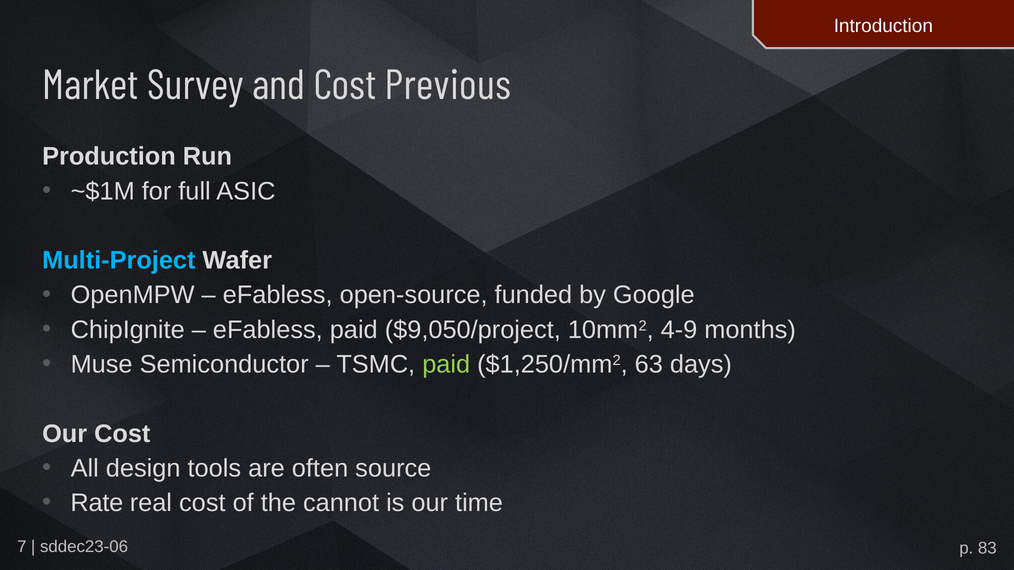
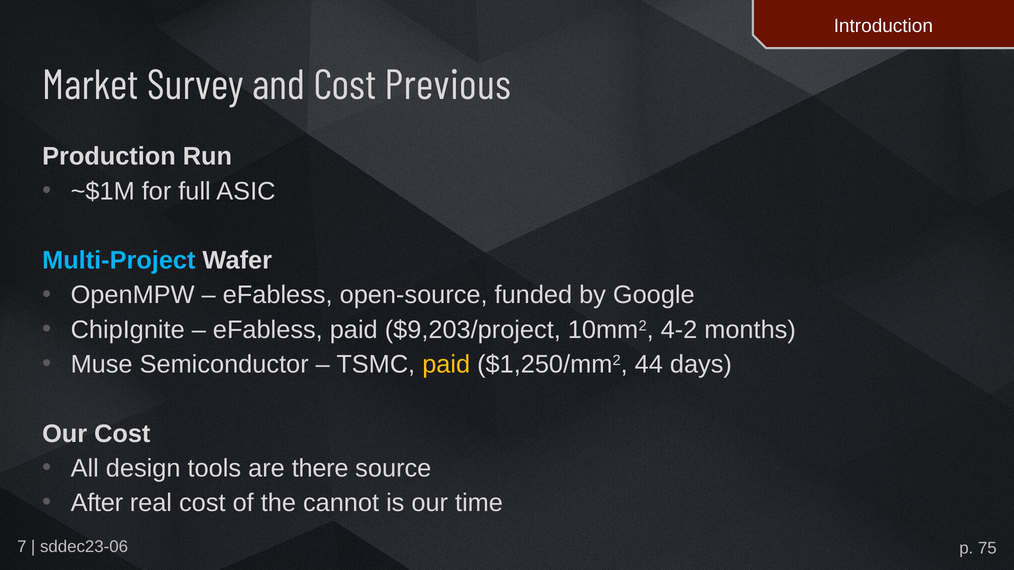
$9,050/project: $9,050/project -> $9,203/project
4-9: 4-9 -> 4-2
paid at (446, 365) colour: light green -> yellow
63: 63 -> 44
often: often -> there
Rate: Rate -> After
83: 83 -> 75
